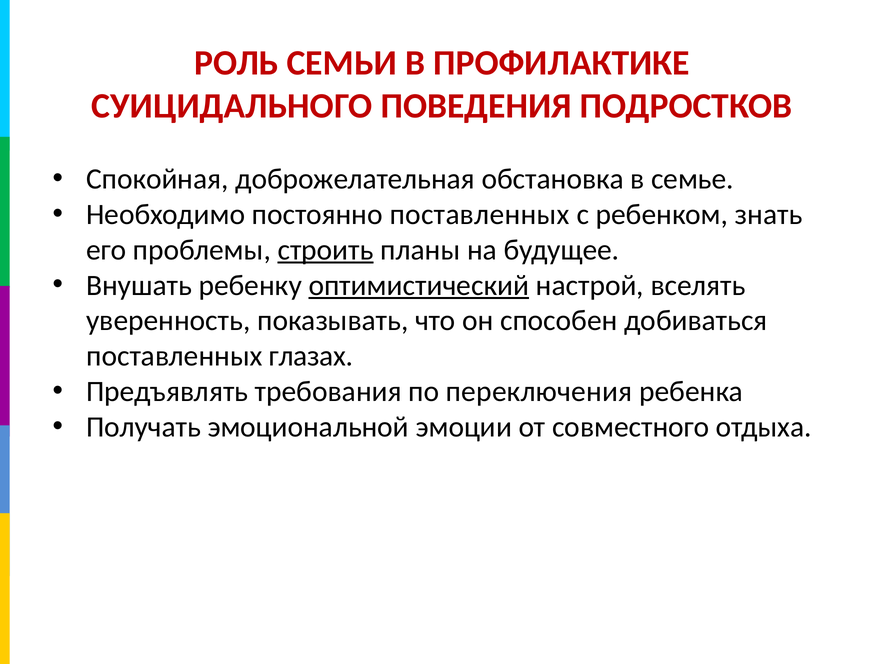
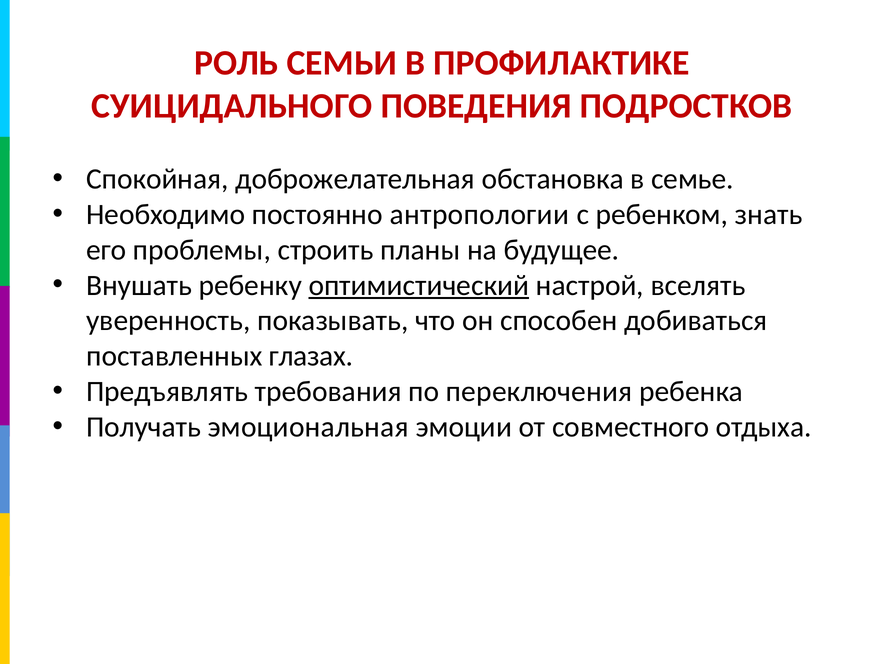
постоянно поставленных: поставленных -> антропологии
строить underline: present -> none
эмоциональной: эмоциональной -> эмоциональная
